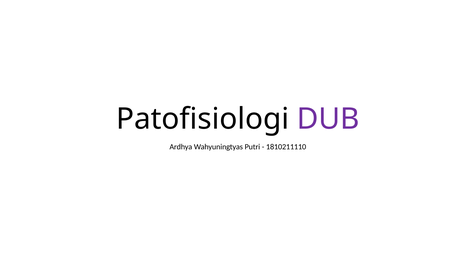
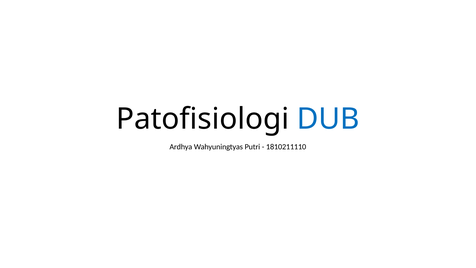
DUB colour: purple -> blue
